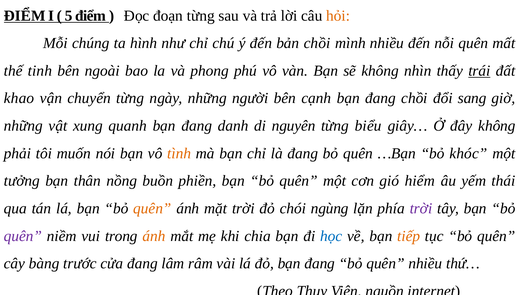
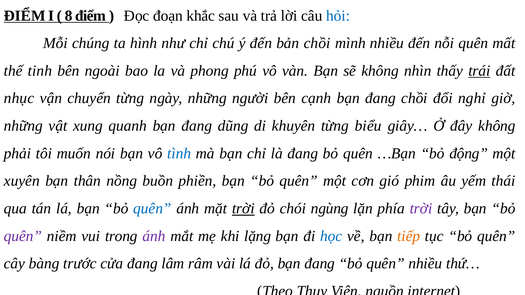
5: 5 -> 8
đoạn từng: từng -> khắc
hỏi colour: orange -> blue
khao: khao -> nhục
sang: sang -> nghỉ
danh: danh -> dũng
nguyên: nguyên -> khuyên
tình colour: orange -> blue
khóc: khóc -> động
tưởng: tưởng -> xuyên
hiểm: hiểm -> phim
quên at (152, 209) colour: orange -> blue
trời at (243, 209) underline: none -> present
ánh at (154, 236) colour: orange -> purple
chia: chia -> lặng
